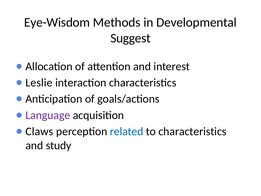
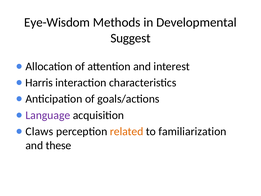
Leslie: Leslie -> Harris
related colour: blue -> orange
to characteristics: characteristics -> familiarization
study: study -> these
